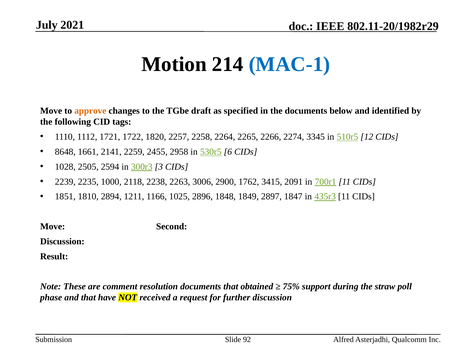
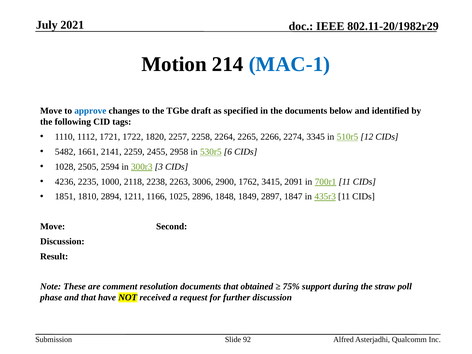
approve colour: orange -> blue
8648: 8648 -> 5482
2239: 2239 -> 4236
